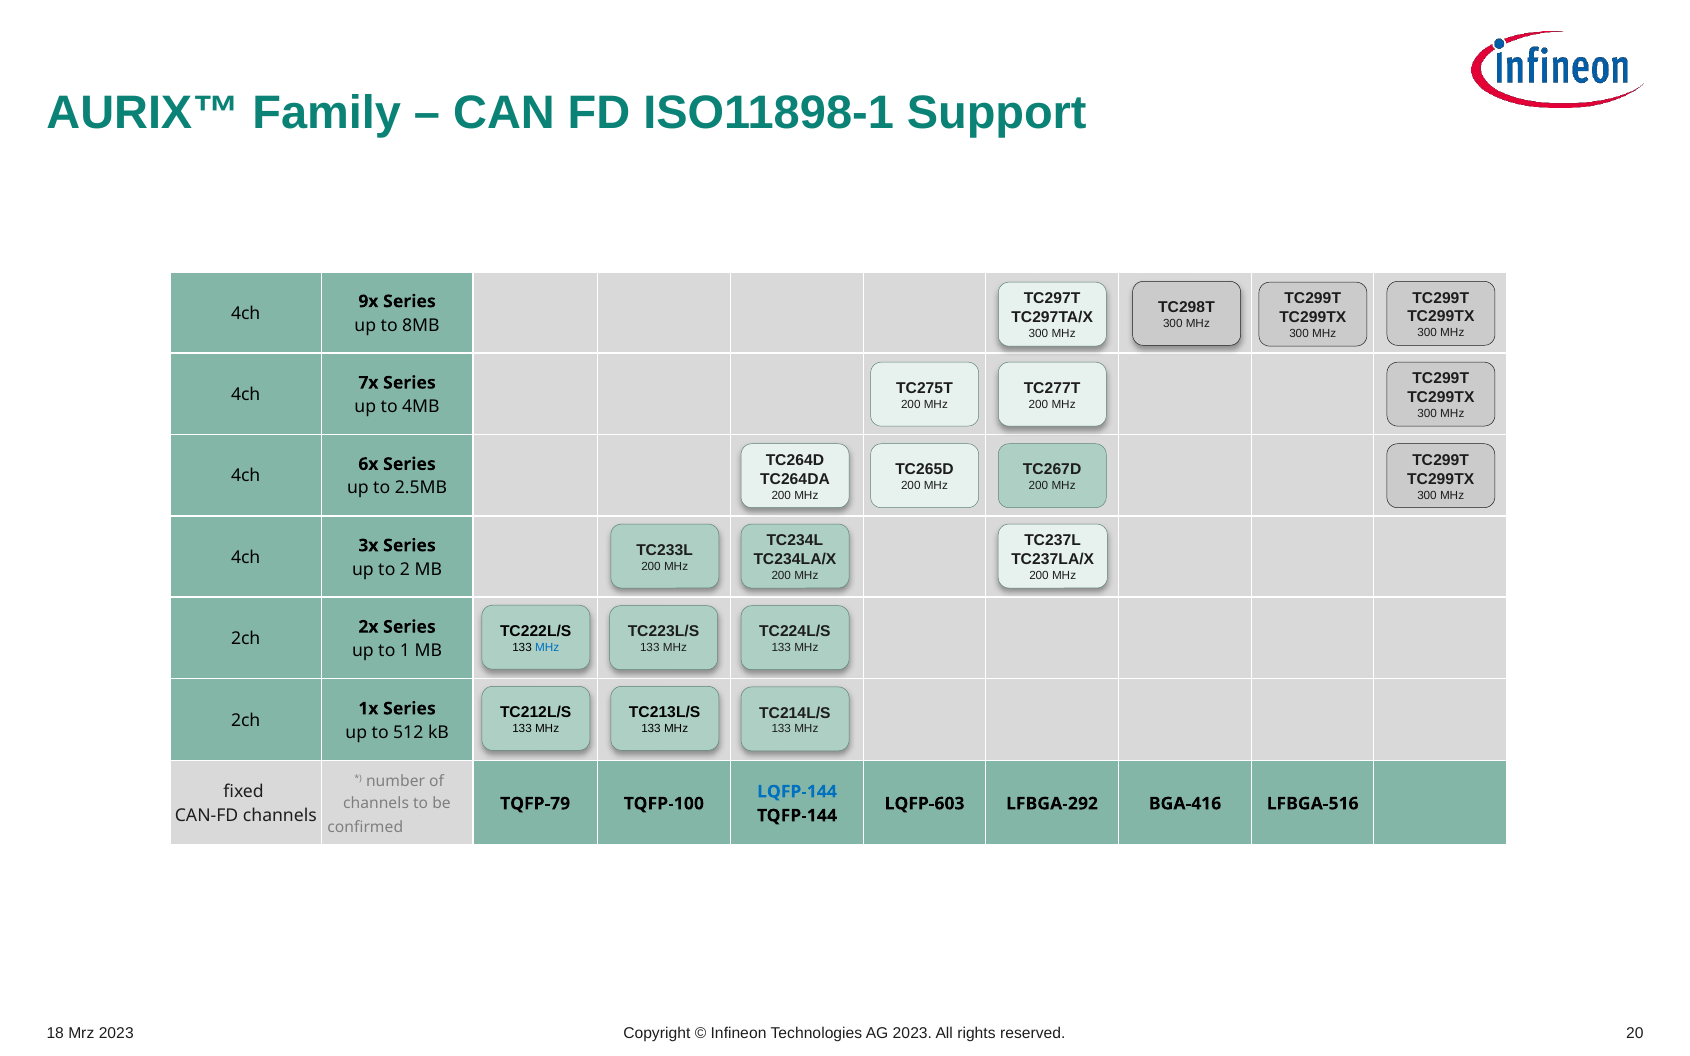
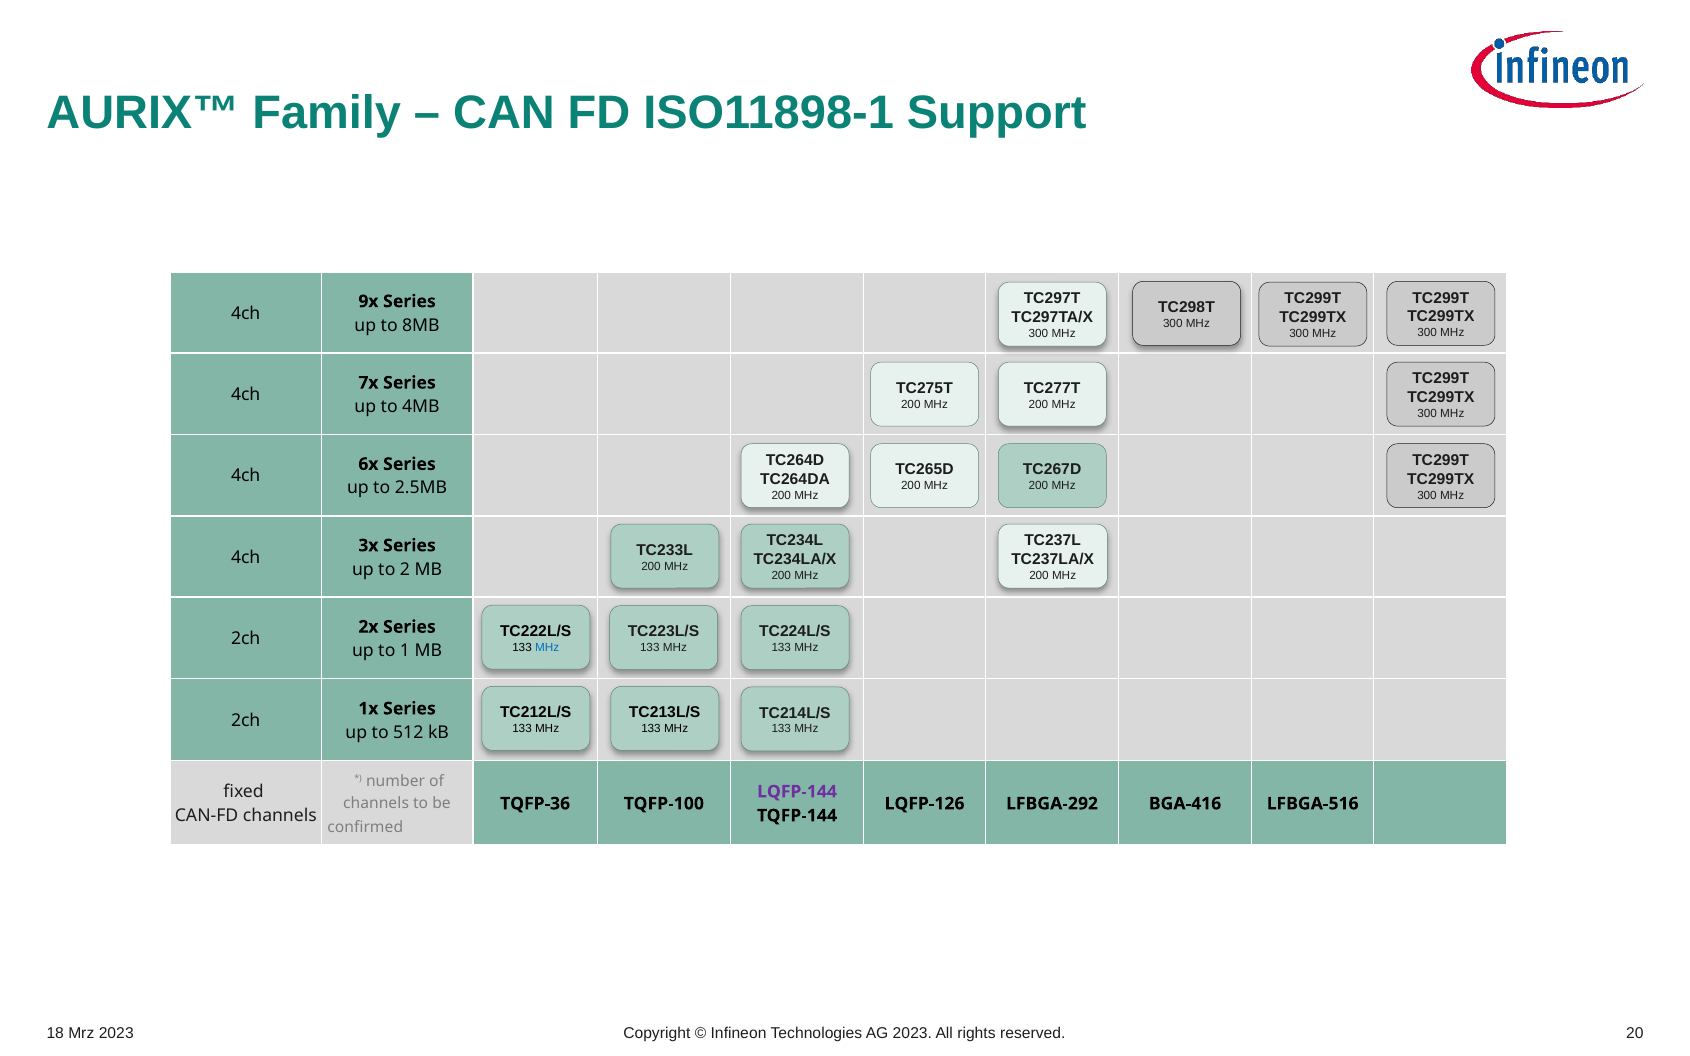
LQFP-144 colour: blue -> purple
TQFP-79: TQFP-79 -> TQFP-36
LQFP-603: LQFP-603 -> LQFP-126
